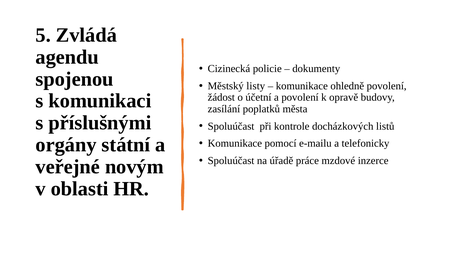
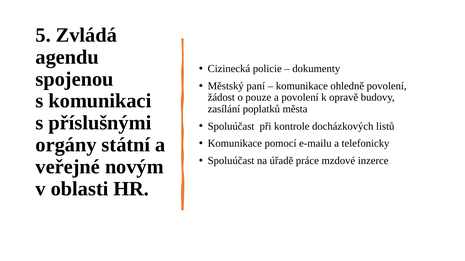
listy: listy -> paní
účetní: účetní -> pouze
